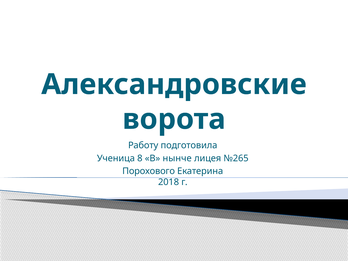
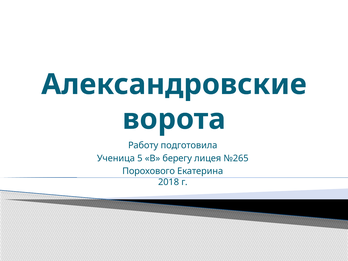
8: 8 -> 5
нынче: нынче -> берегу
